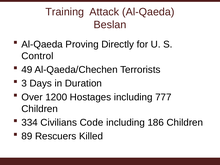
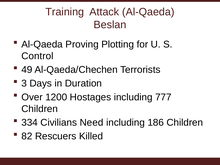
Directly: Directly -> Plotting
Code: Code -> Need
89: 89 -> 82
